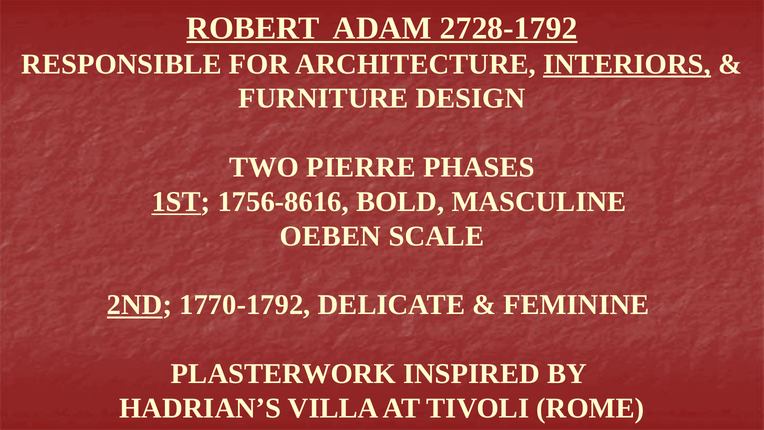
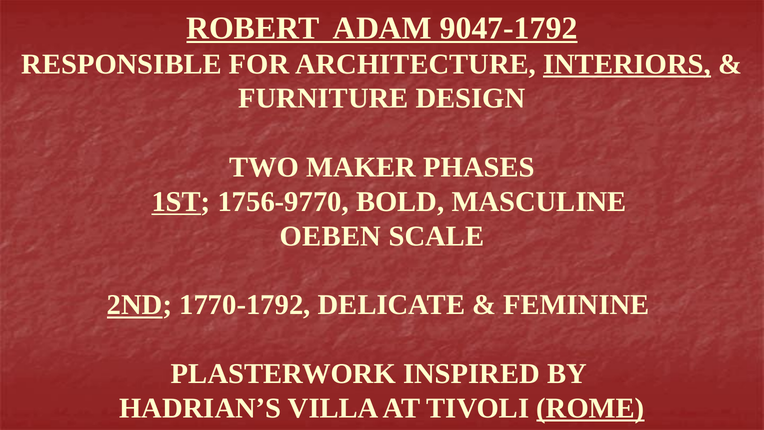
2728-1792: 2728-1792 -> 9047-1792
PIERRE: PIERRE -> MAKER
1756-8616: 1756-8616 -> 1756-9770
ROME underline: none -> present
